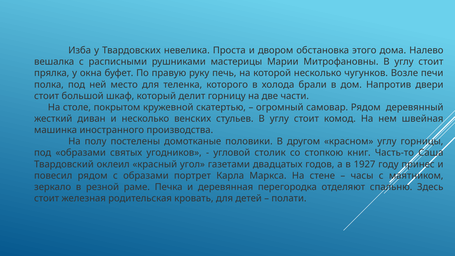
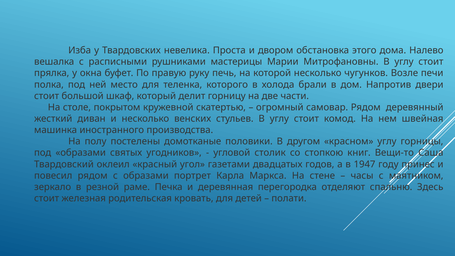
Часть-то: Часть-то -> Вещи-то
1927: 1927 -> 1947
